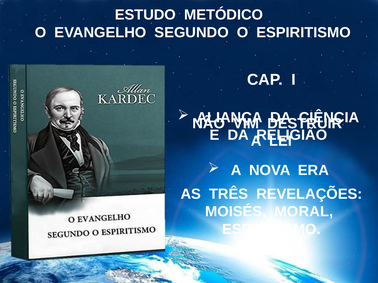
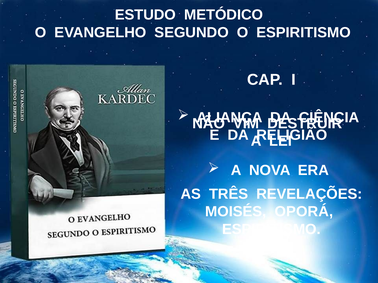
MORAL: MORAL -> OPORÁ
